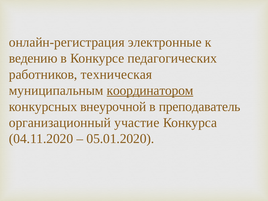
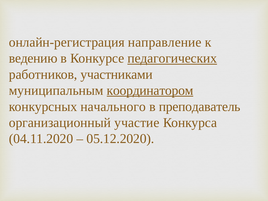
электронные: электронные -> направление
педагогических underline: none -> present
техническая: техническая -> участниками
внеурочной: внеурочной -> начального
05.01.2020: 05.01.2020 -> 05.12.2020
